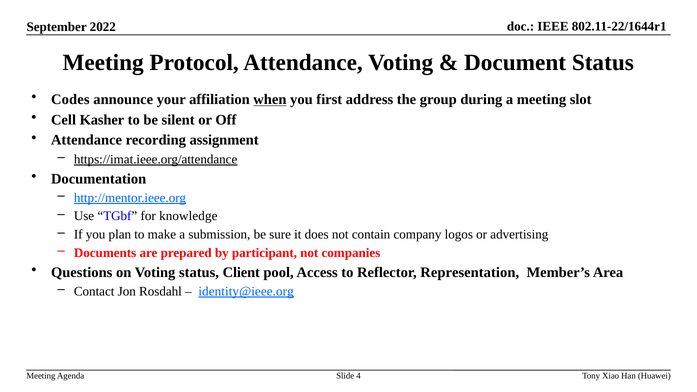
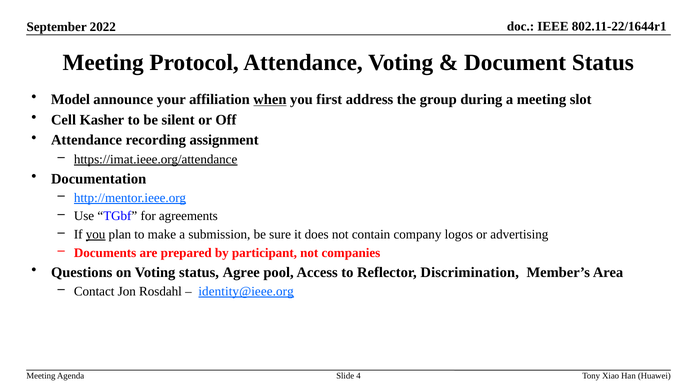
Codes: Codes -> Model
knowledge: knowledge -> agreements
you at (96, 234) underline: none -> present
Client: Client -> Agree
Representation: Representation -> Discrimination
